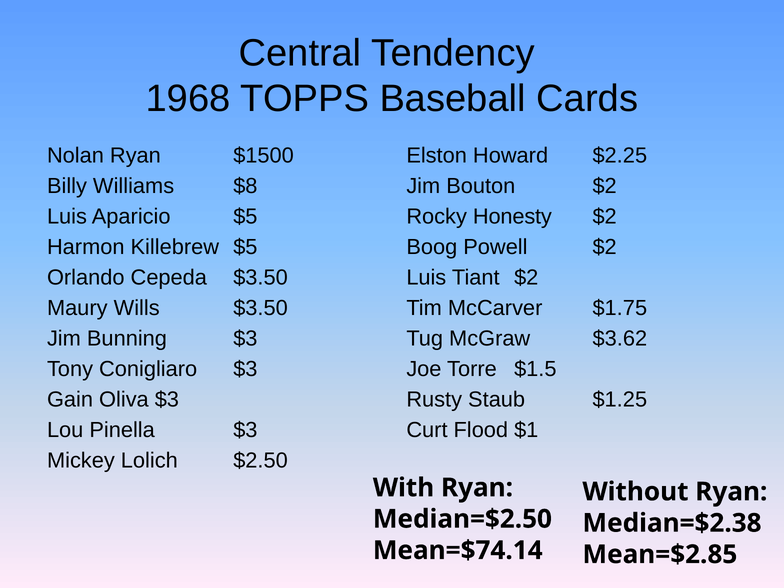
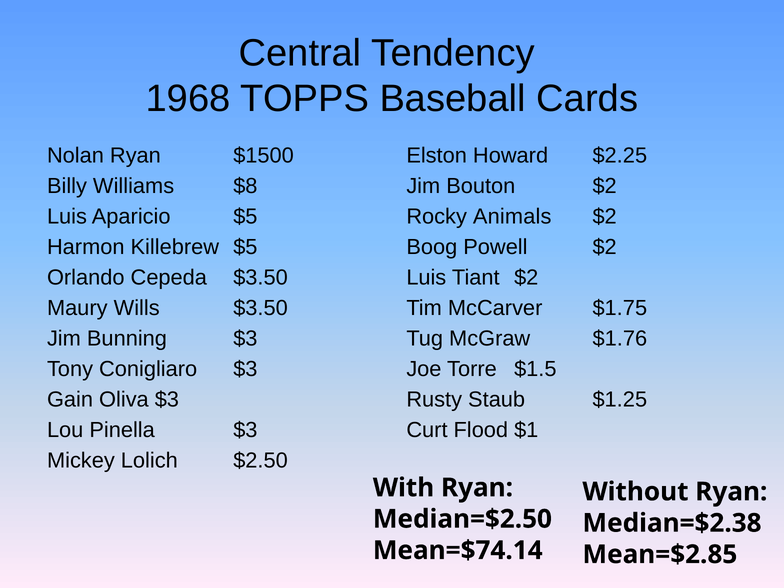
Honesty: Honesty -> Animals
$3.62: $3.62 -> $1.76
